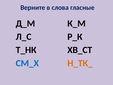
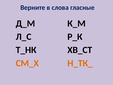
СМ_Х colour: blue -> orange
